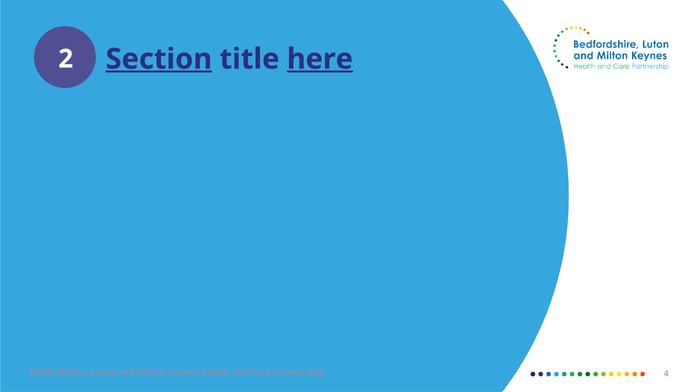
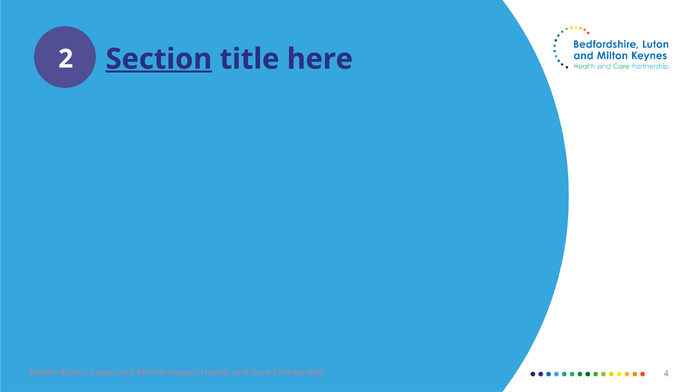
here underline: present -> none
